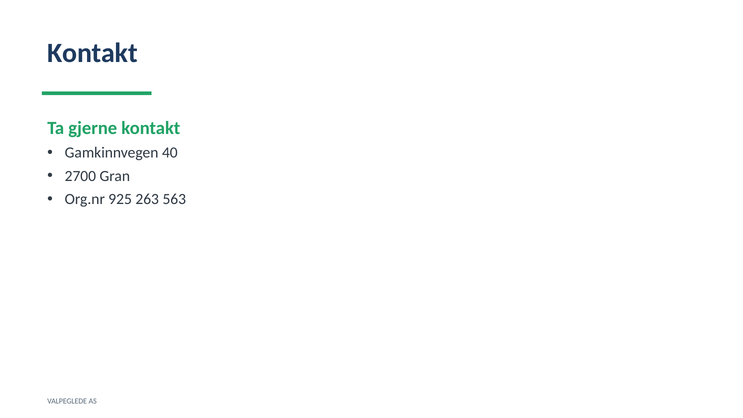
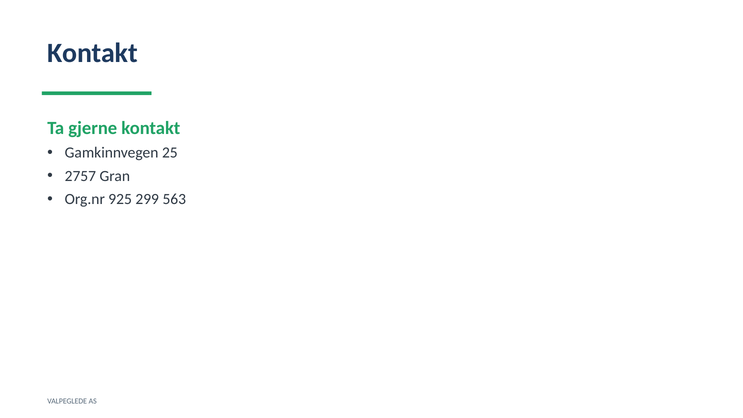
40: 40 -> 25
2700: 2700 -> 2757
263: 263 -> 299
